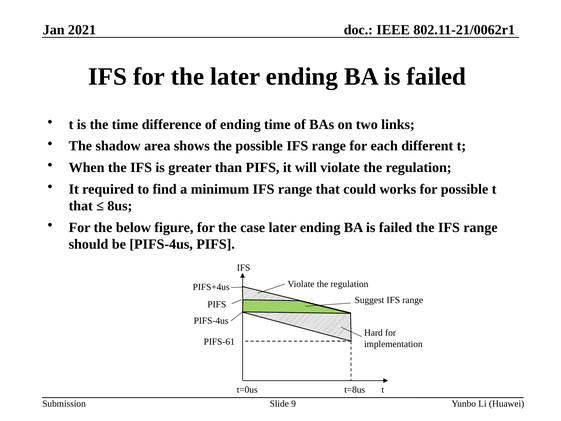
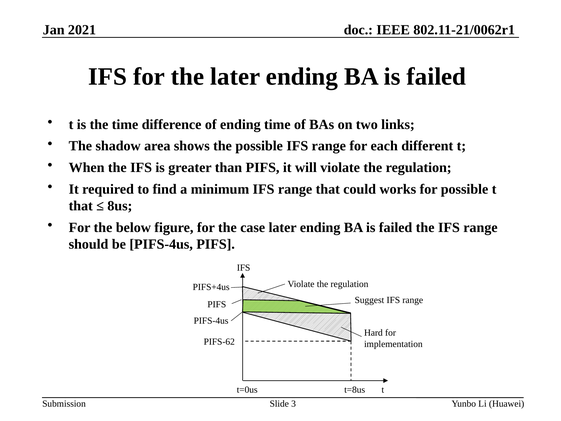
PIFS-61: PIFS-61 -> PIFS-62
9: 9 -> 3
